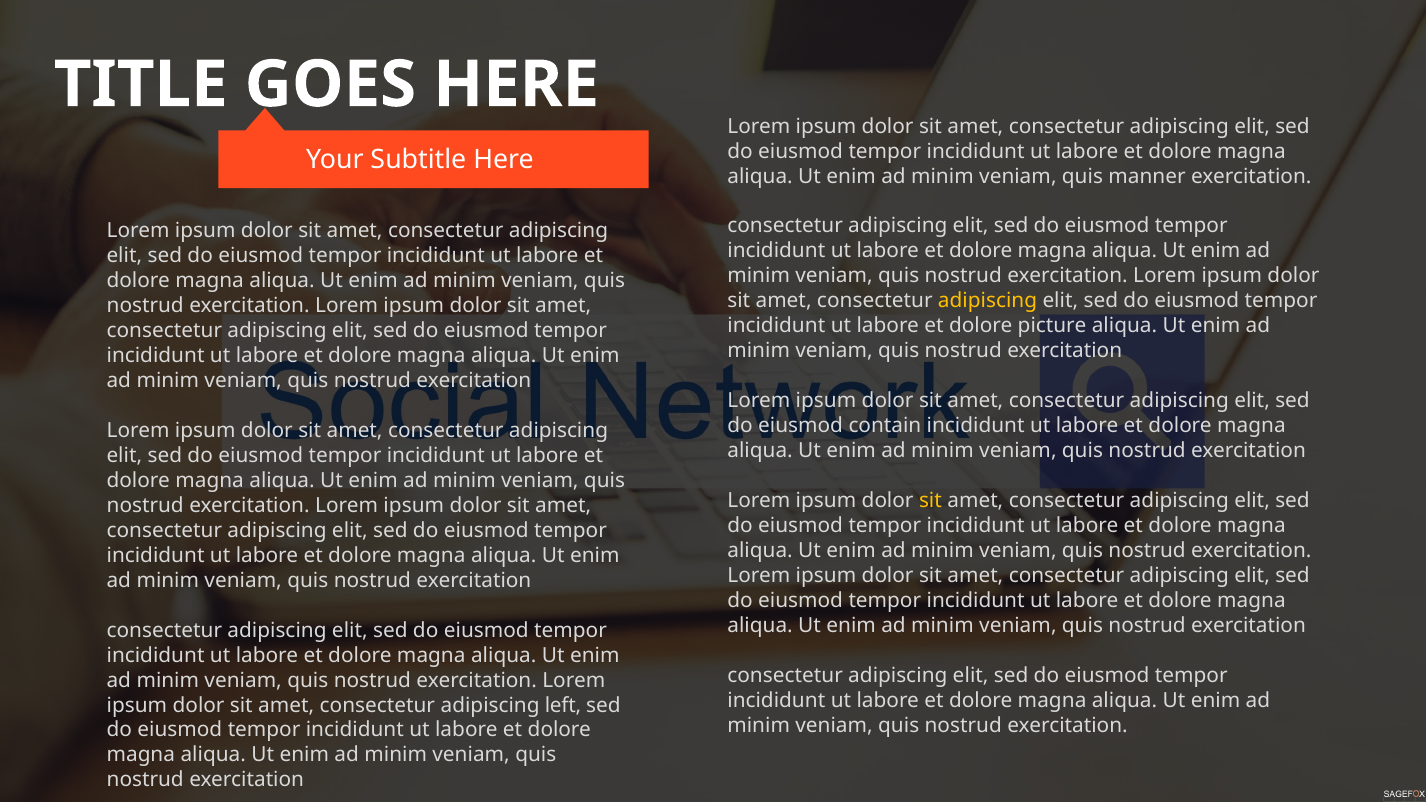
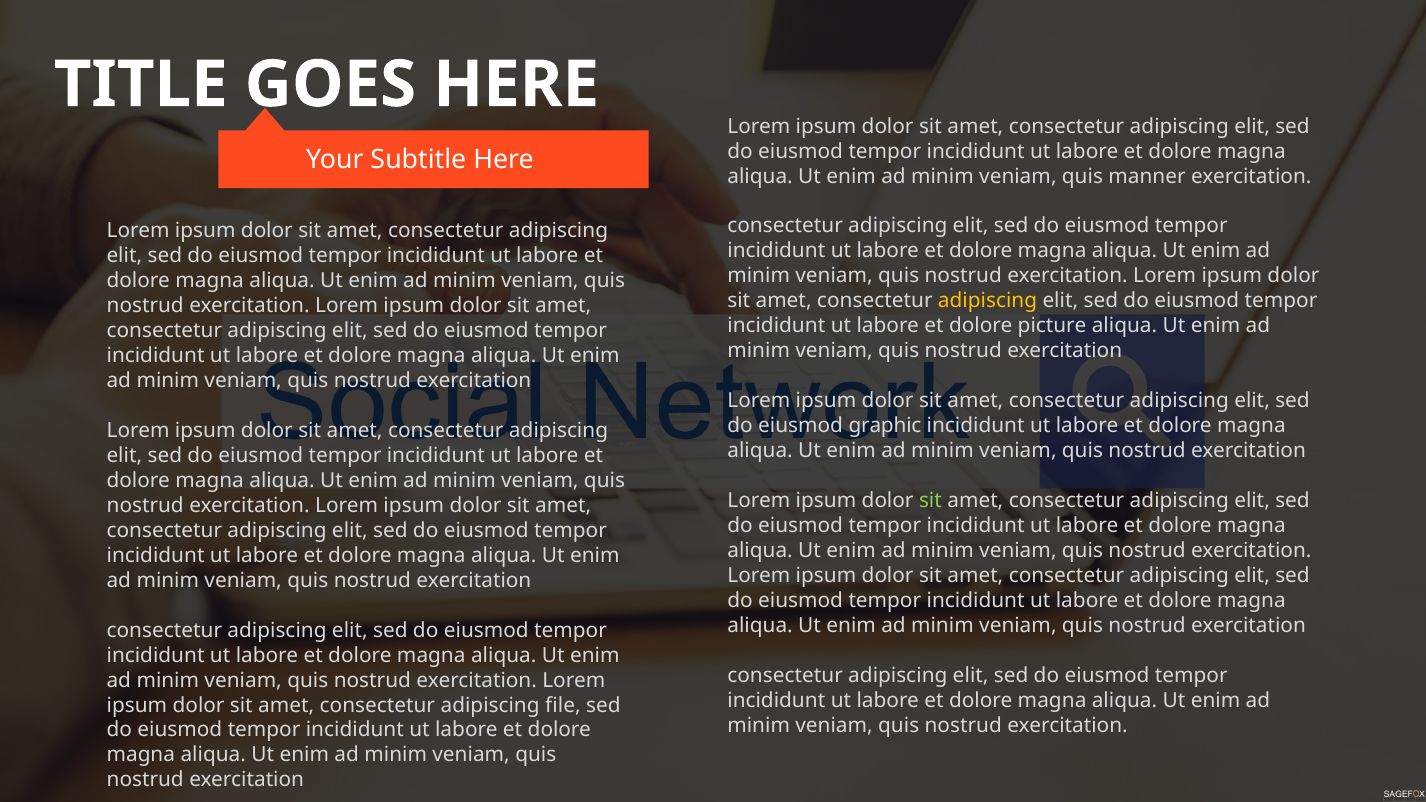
contain: contain -> graphic
sit at (930, 501) colour: yellow -> light green
left: left -> file
